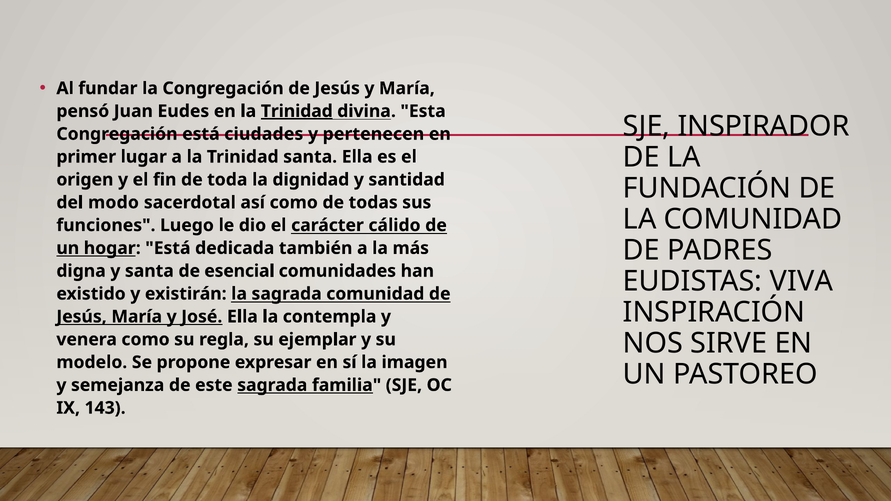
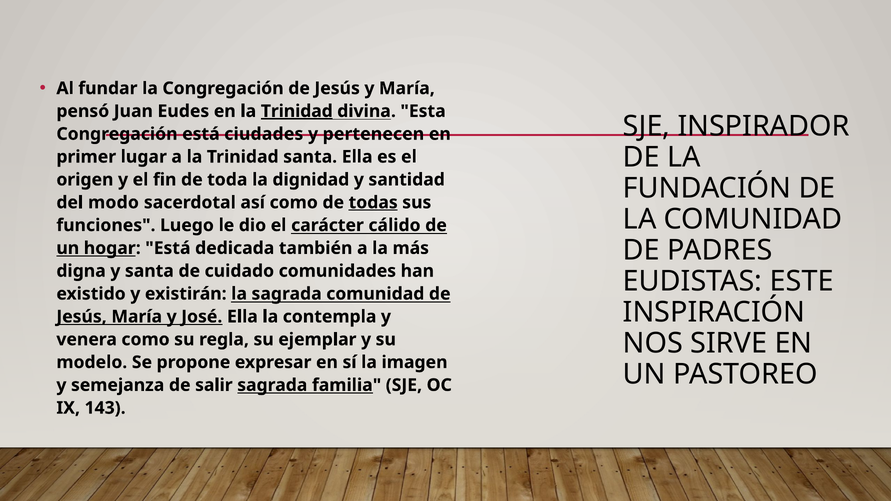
todas underline: none -> present
esencial: esencial -> cuidado
VIVA: VIVA -> ESTE
este: este -> salir
